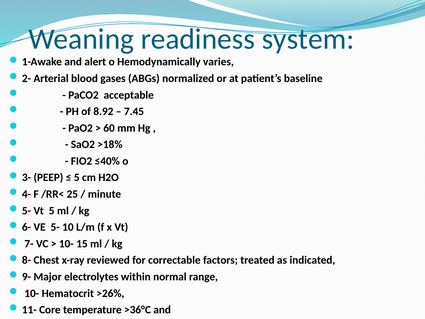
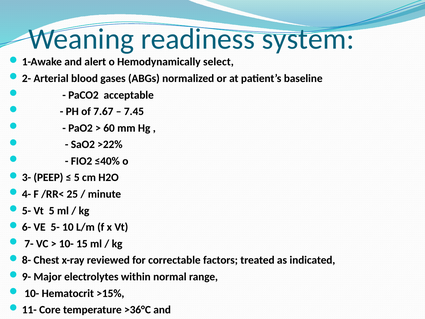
varies: varies -> select
8.92: 8.92 -> 7.67
>18%: >18% -> >22%
>26%: >26% -> >15%
